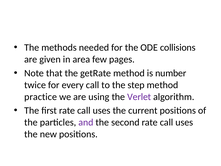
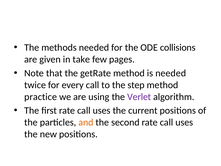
area: area -> take
is number: number -> needed
and colour: purple -> orange
